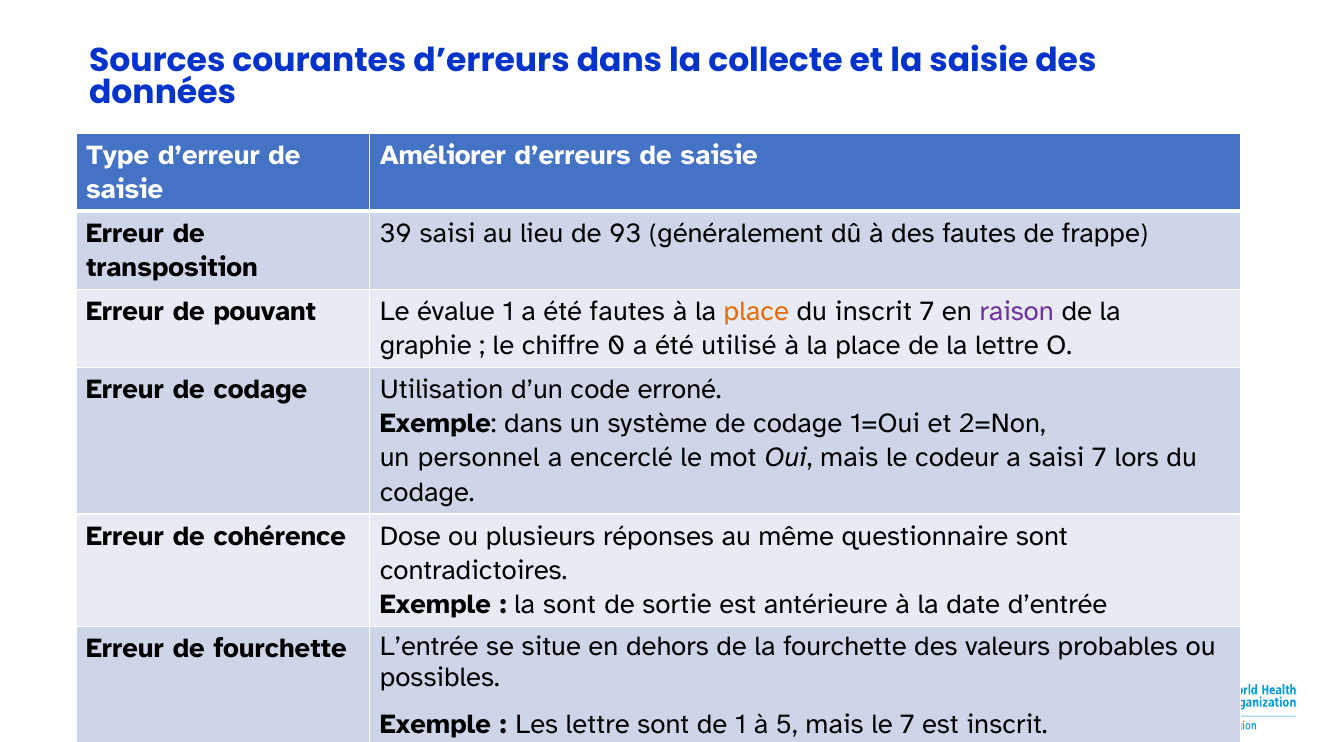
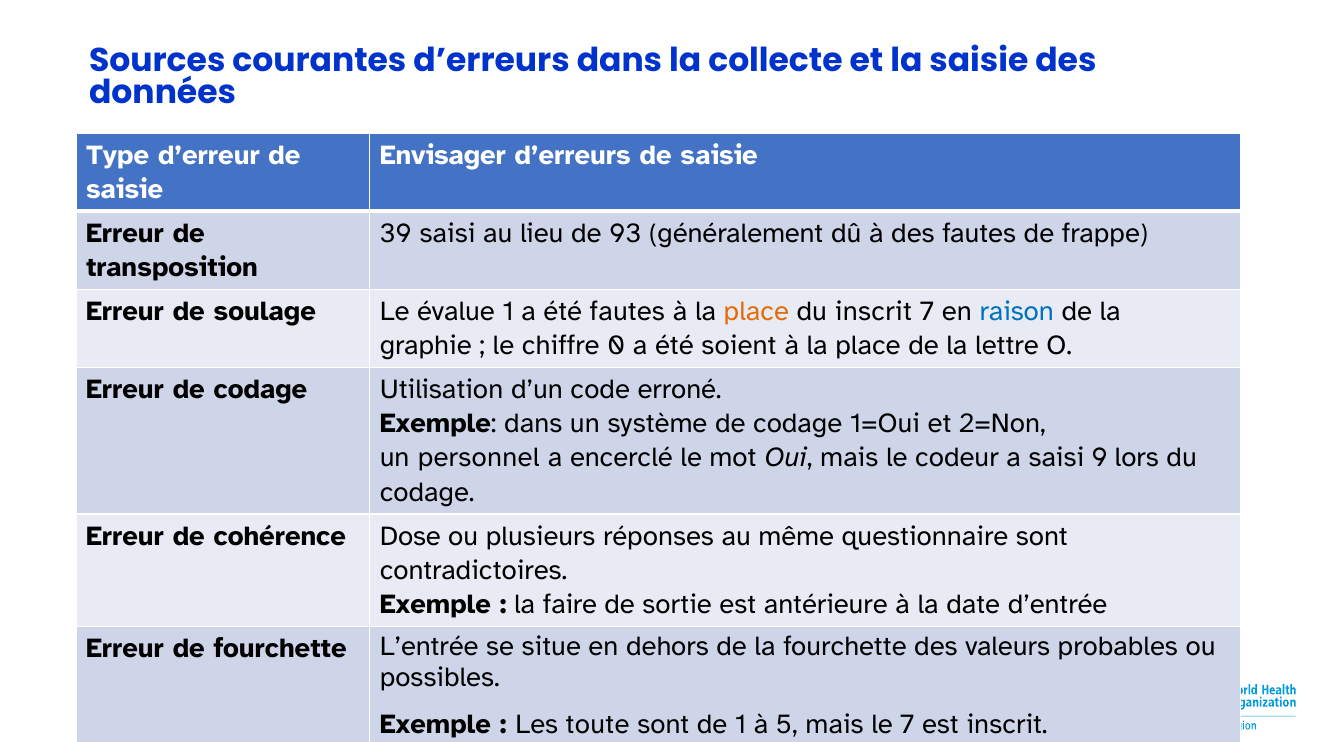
Améliorer: Améliorer -> Envisager
pouvant: pouvant -> soulage
raison colour: purple -> blue
utilisé: utilisé -> soient
saisi 7: 7 -> 9
la sont: sont -> faire
Les lettre: lettre -> toute
